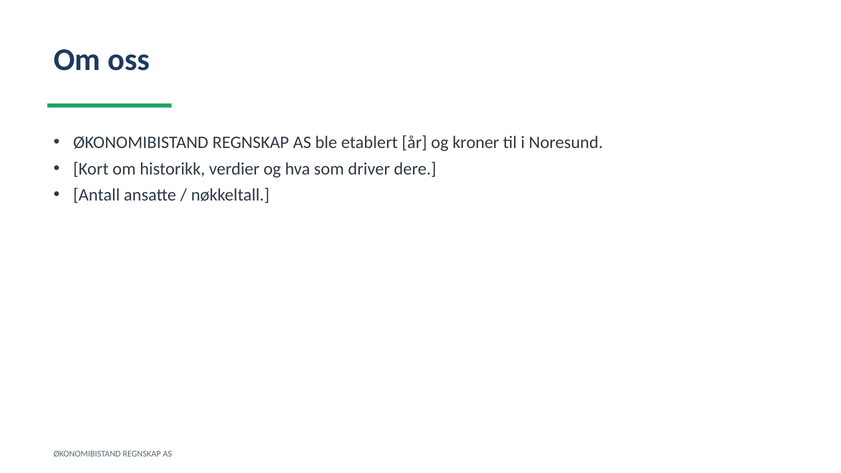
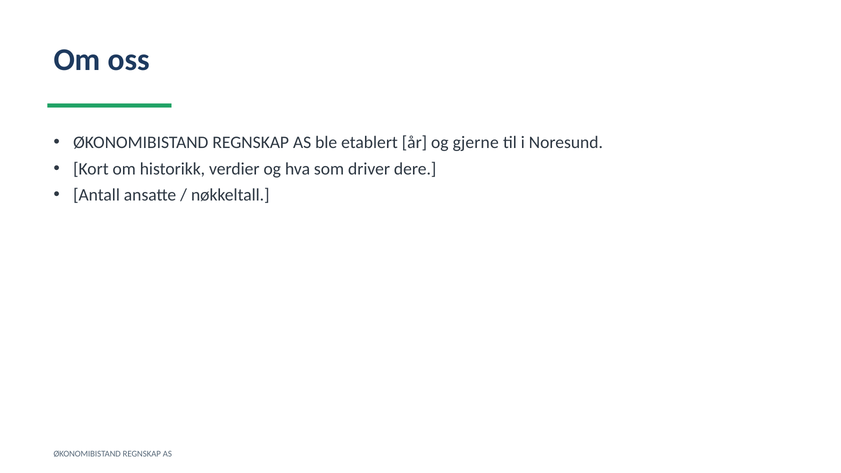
kroner: kroner -> gjerne
